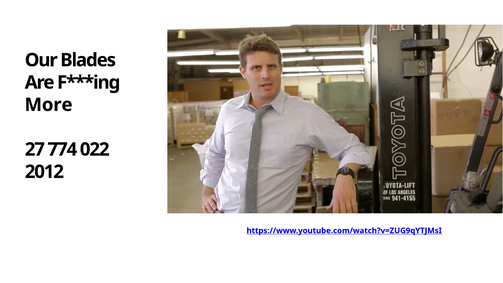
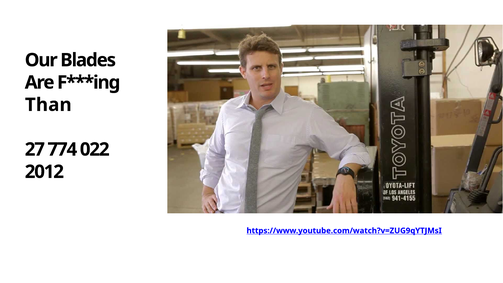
More: More -> Than
